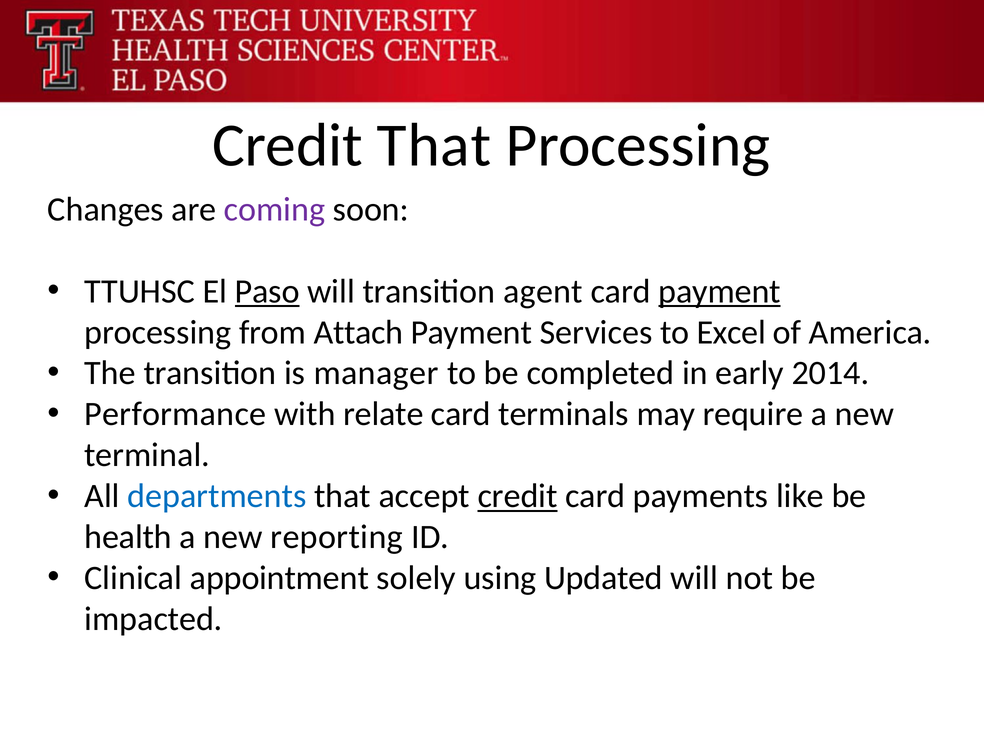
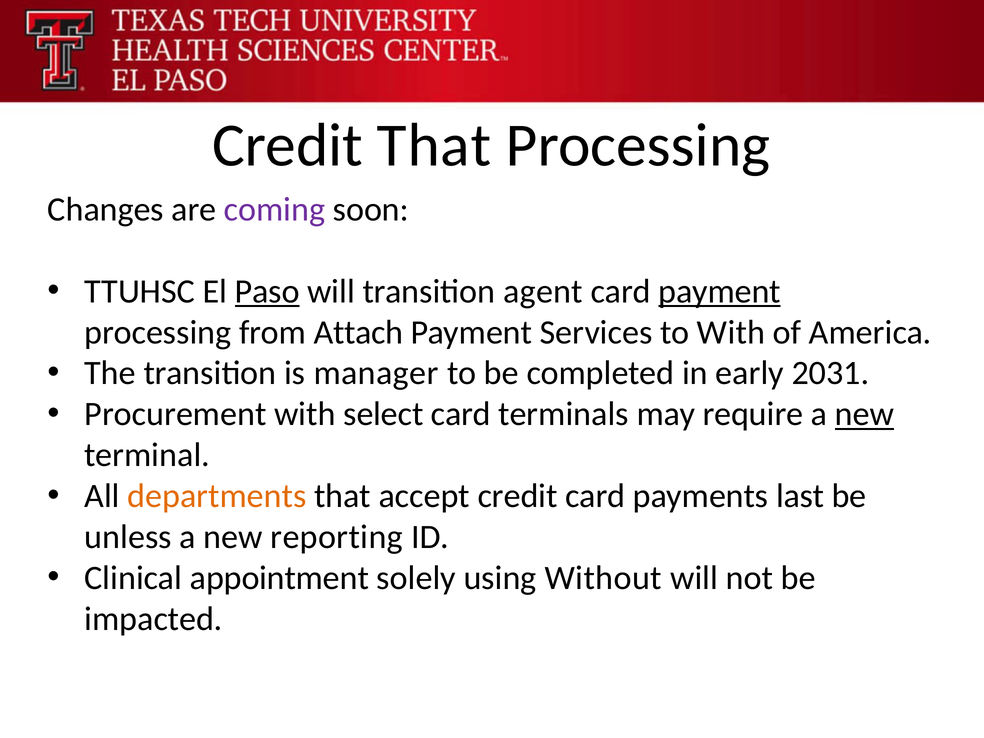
to Excel: Excel -> With
2014: 2014 -> 2031
Performance: Performance -> Procurement
relate: relate -> select
new at (864, 414) underline: none -> present
departments colour: blue -> orange
credit at (518, 496) underline: present -> none
like: like -> last
health: health -> unless
Updated: Updated -> Without
